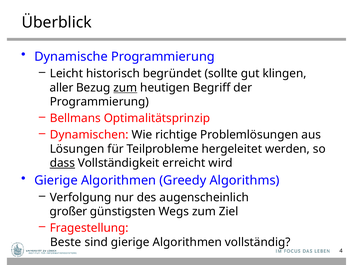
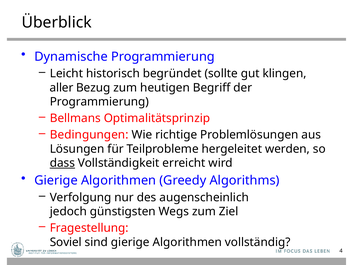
zum at (125, 88) underline: present -> none
Dynamischen: Dynamischen -> Bedingungen
großer: großer -> jedoch
Beste: Beste -> Soviel
